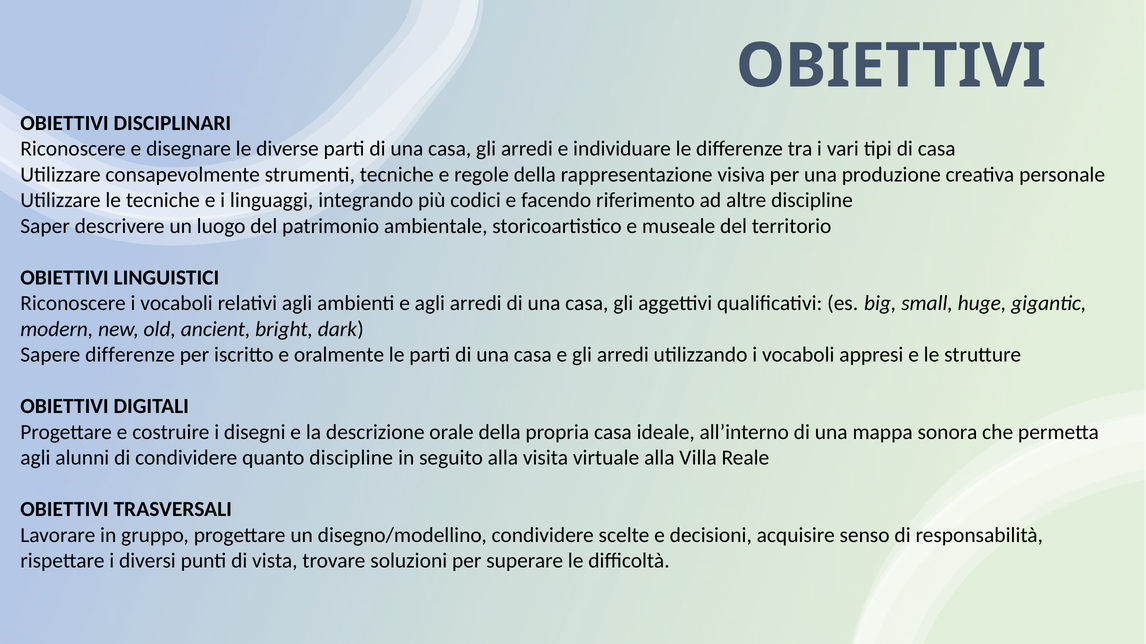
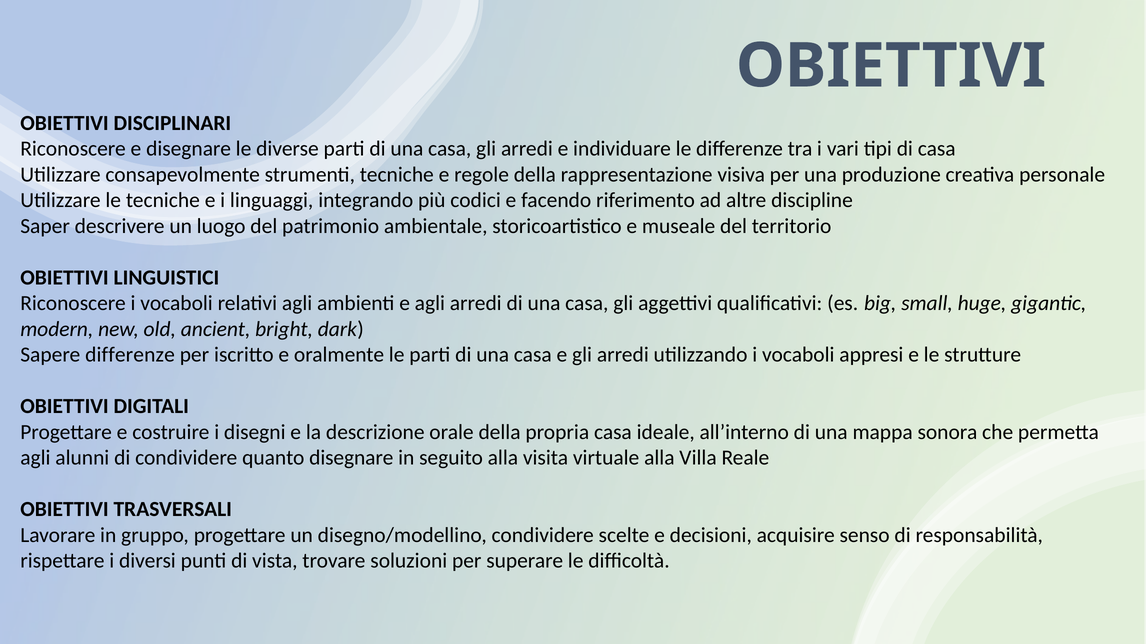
quanto discipline: discipline -> disegnare
